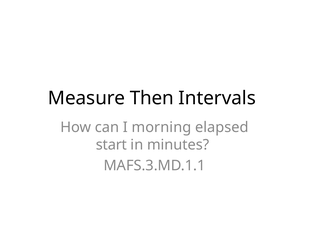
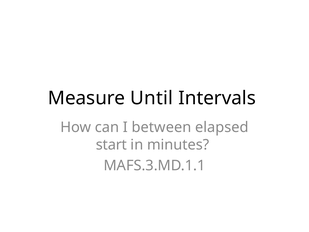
Then: Then -> Until
morning: morning -> between
